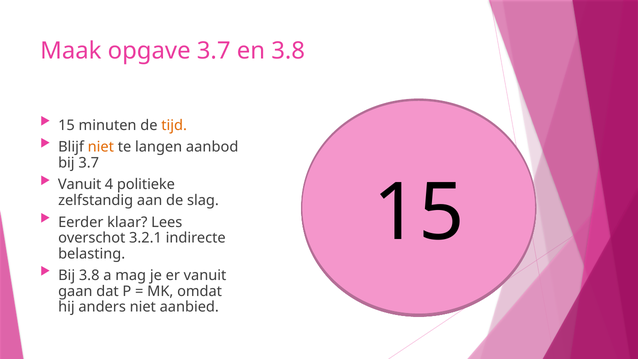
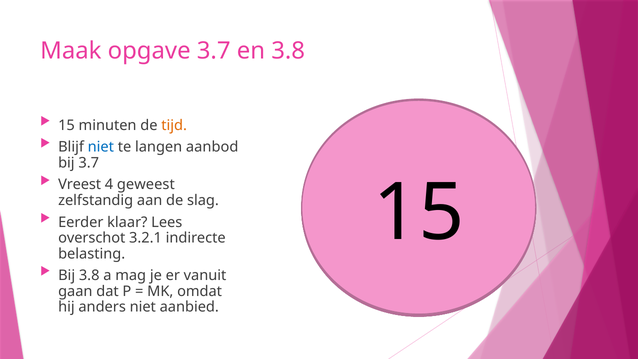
niet at (101, 147) colour: orange -> blue
Vanuit at (80, 185): Vanuit -> Vreest
politieke: politieke -> geweest
